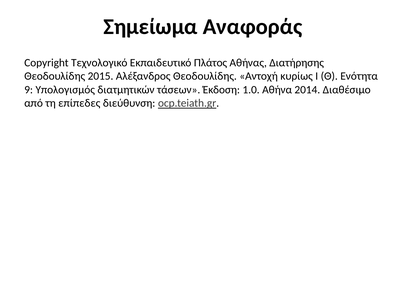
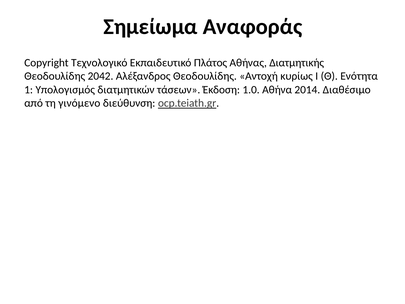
Διατήρησης: Διατήρησης -> Διατμητικής
2015: 2015 -> 2042
9: 9 -> 1
επίπεδες: επίπεδες -> γινόμενο
